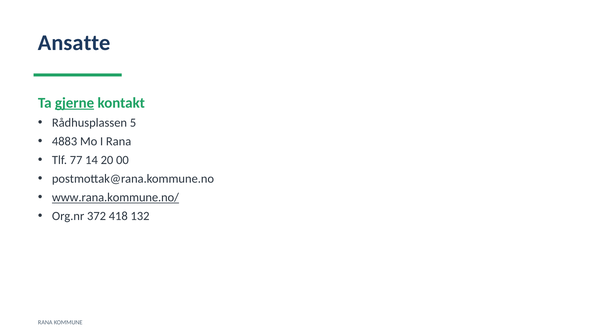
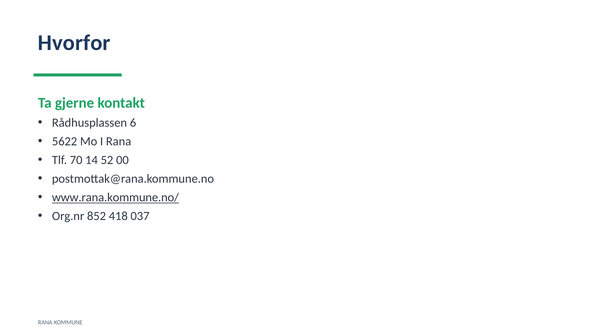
Ansatte: Ansatte -> Hvorfor
gjerne underline: present -> none
5: 5 -> 6
4883: 4883 -> 5622
77: 77 -> 70
20: 20 -> 52
372: 372 -> 852
132: 132 -> 037
